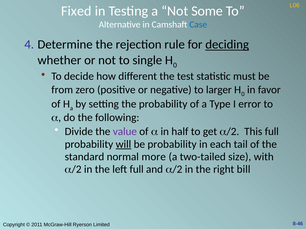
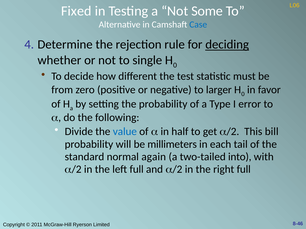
value colour: purple -> blue
This full: full -> bill
will underline: present -> none
be probability: probability -> millimeters
more: more -> again
size: size -> into
right bill: bill -> full
